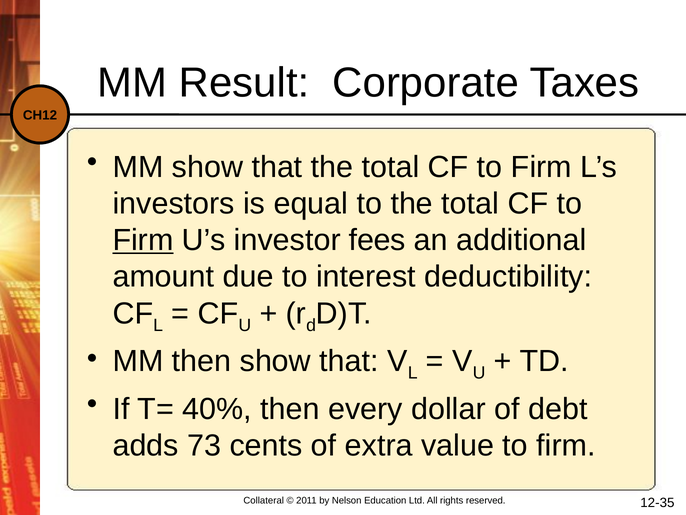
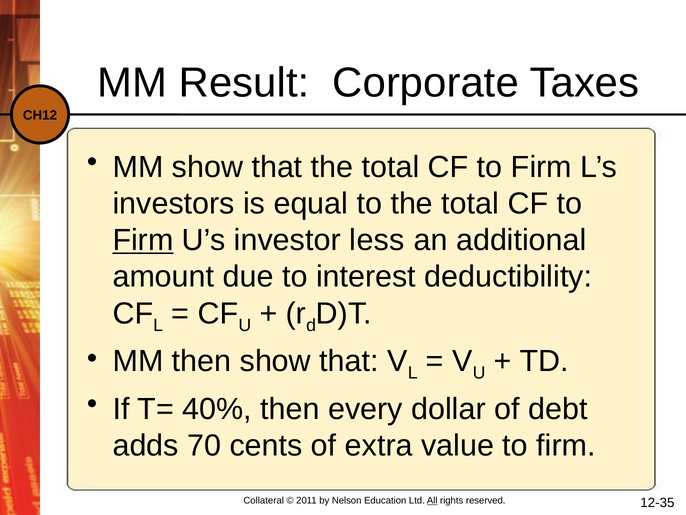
fees: fees -> less
73: 73 -> 70
All underline: none -> present
